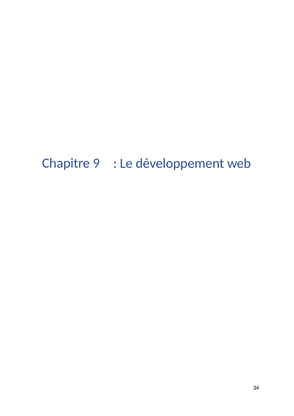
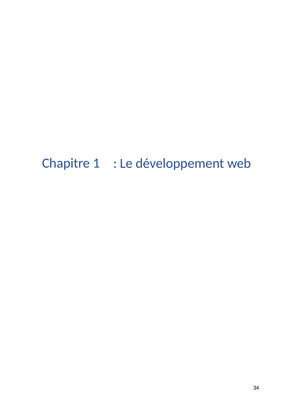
9: 9 -> 1
